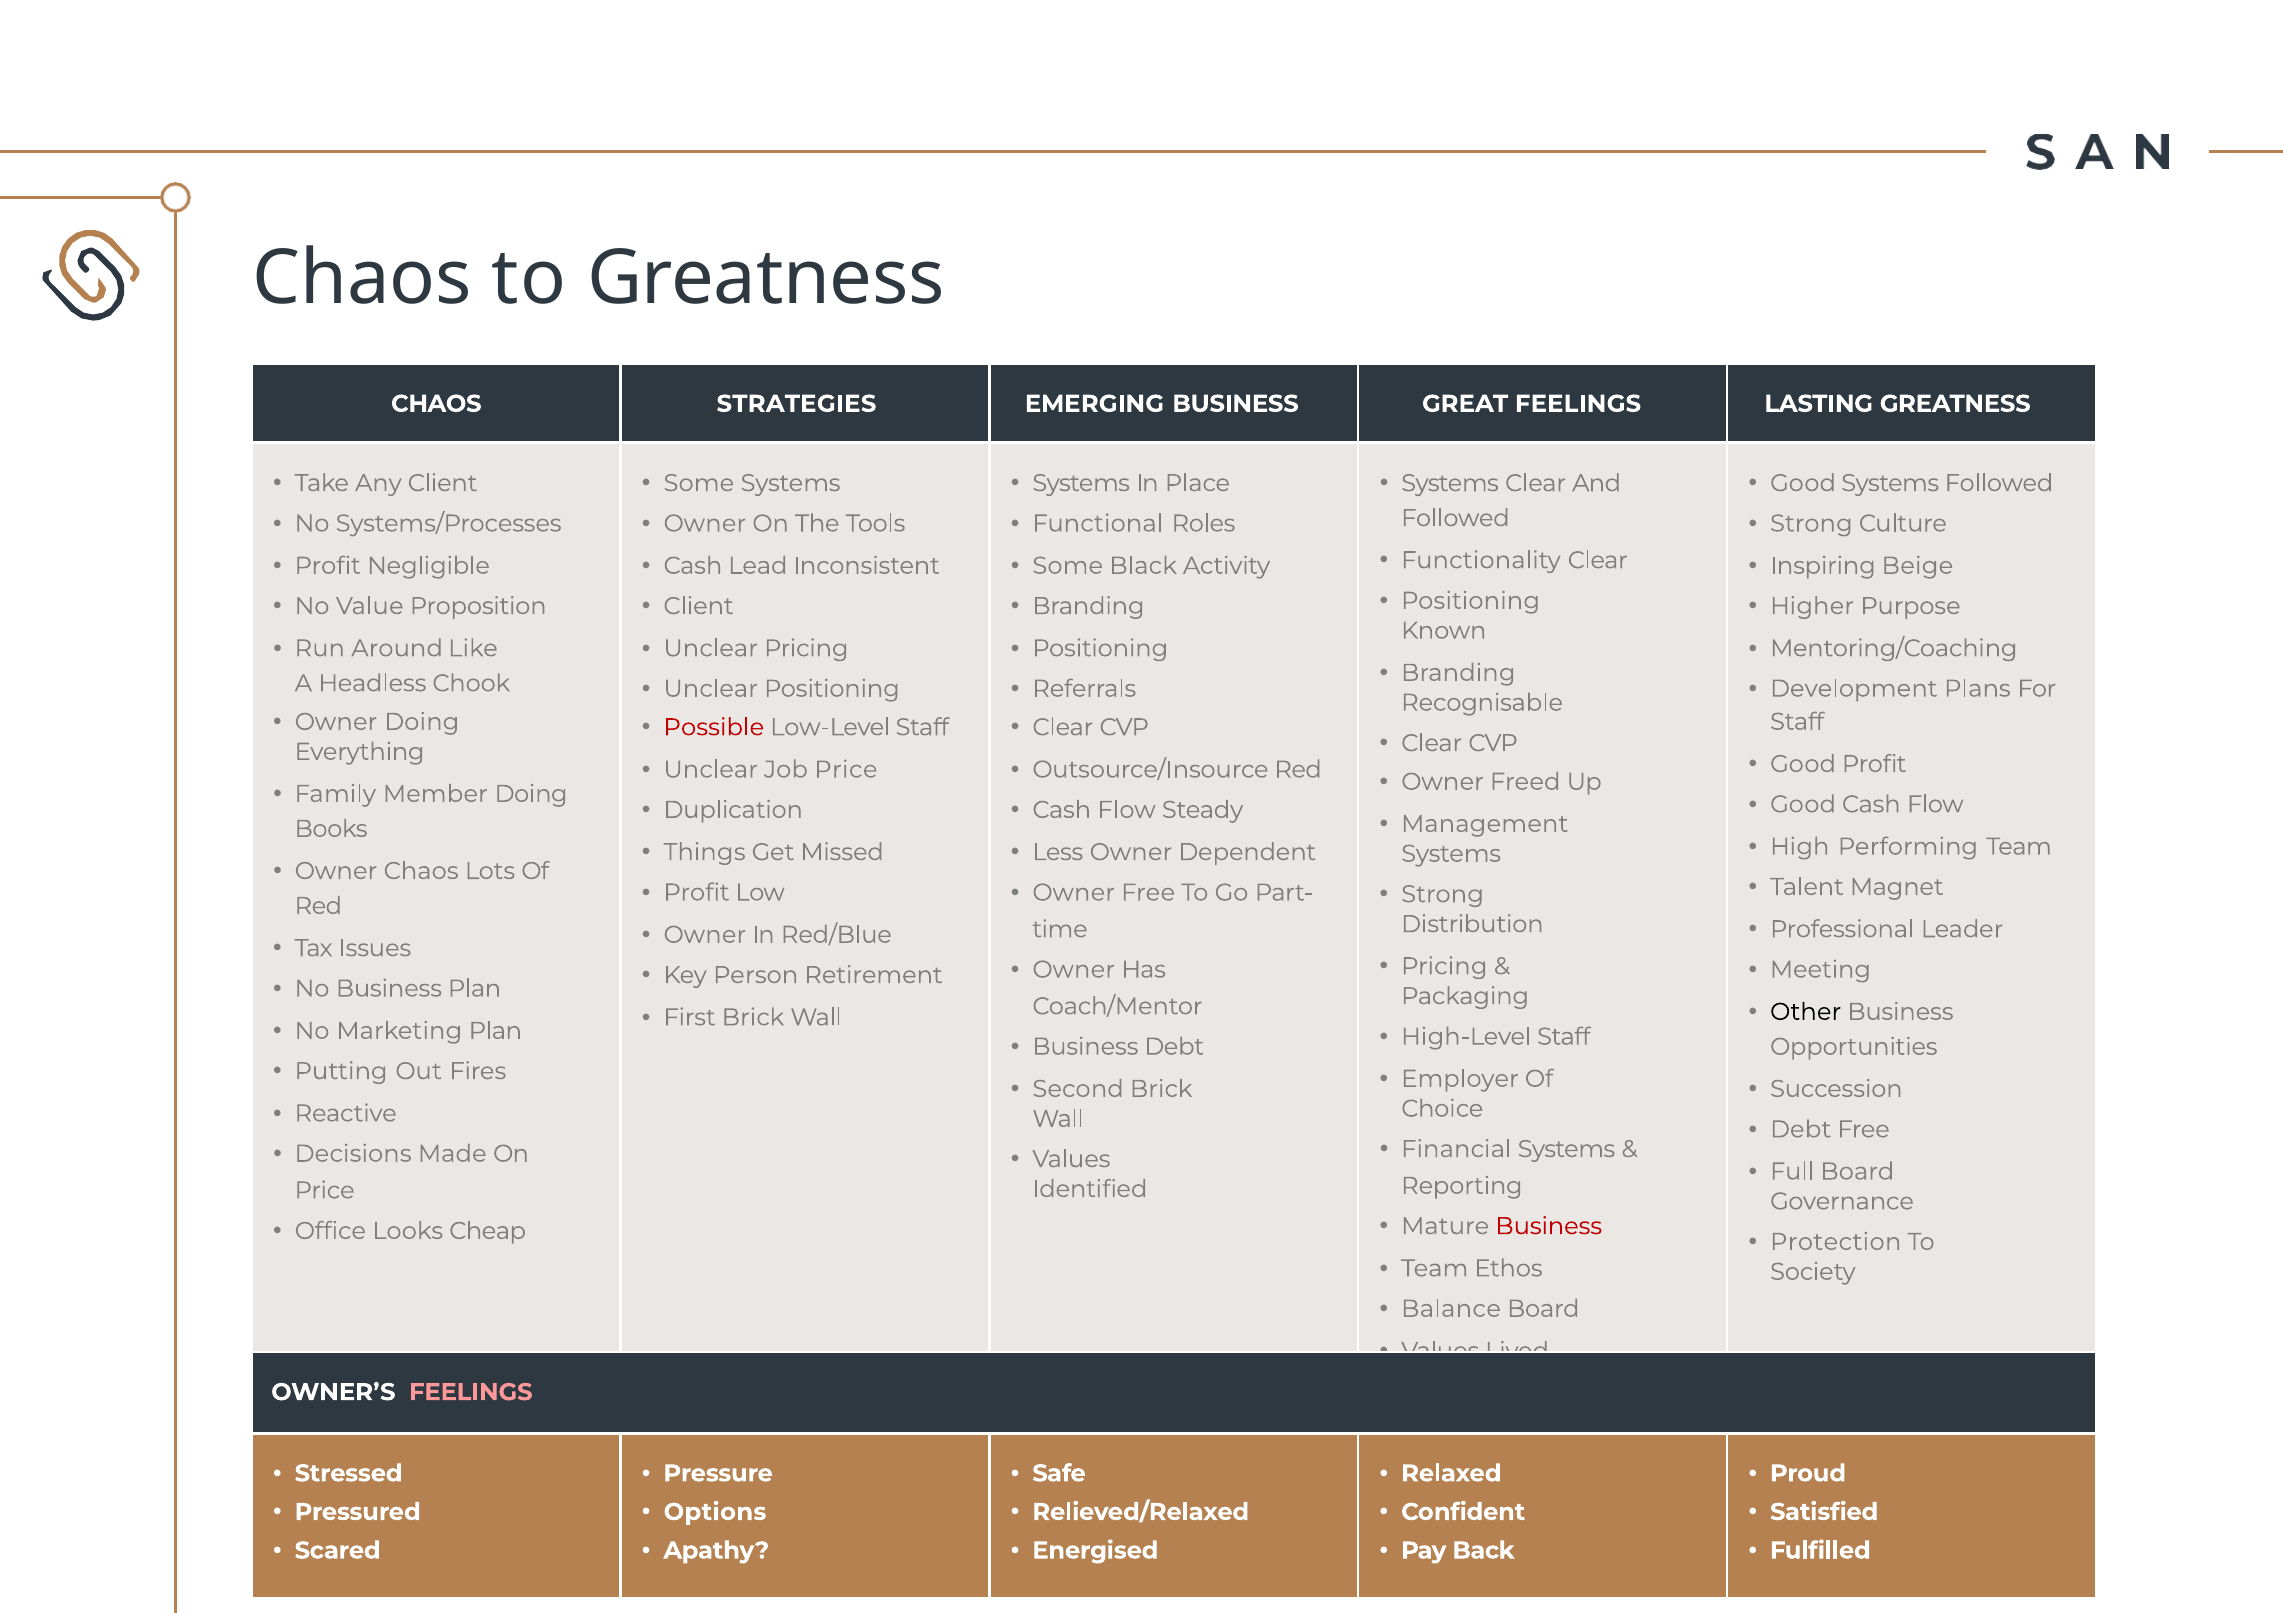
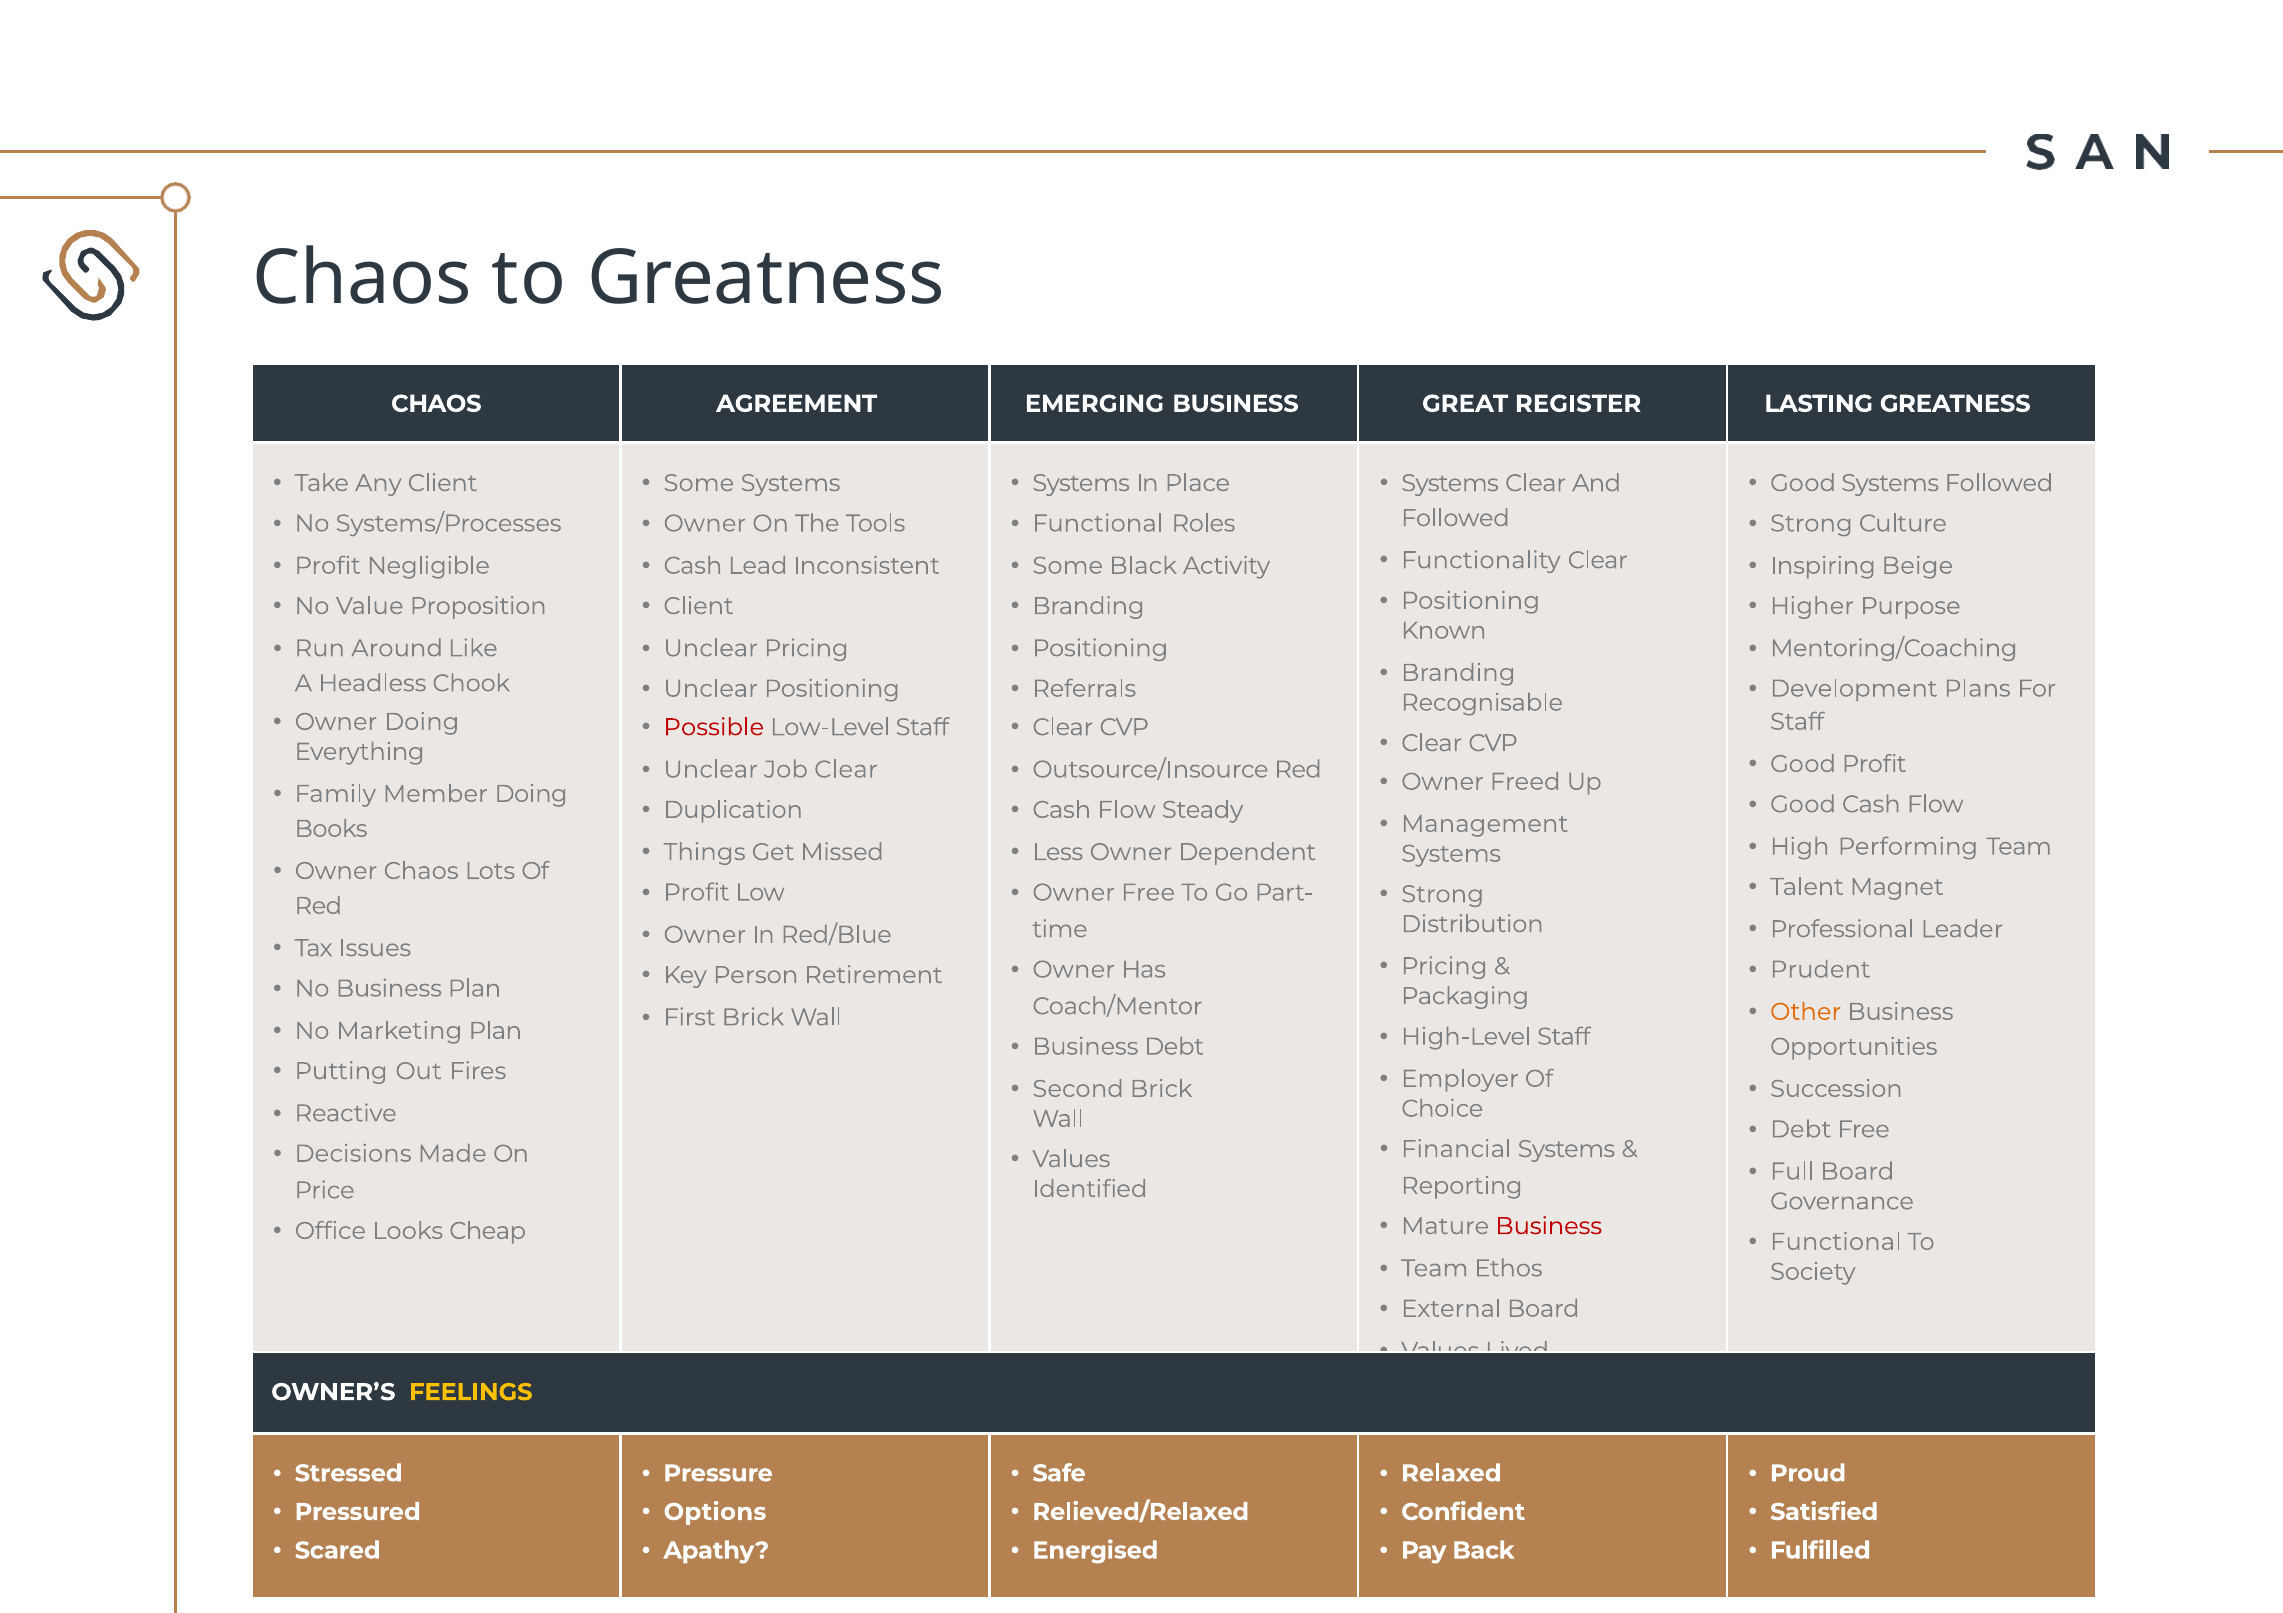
STRATEGIES: STRATEGIES -> AGREEMENT
GREAT FEELINGS: FEELINGS -> REGISTER
Job Price: Price -> Clear
Meeting: Meeting -> Prudent
Other colour: black -> orange
Protection at (1836, 1242): Protection -> Functional
Balance: Balance -> External
FEELINGS at (471, 1392) colour: pink -> yellow
